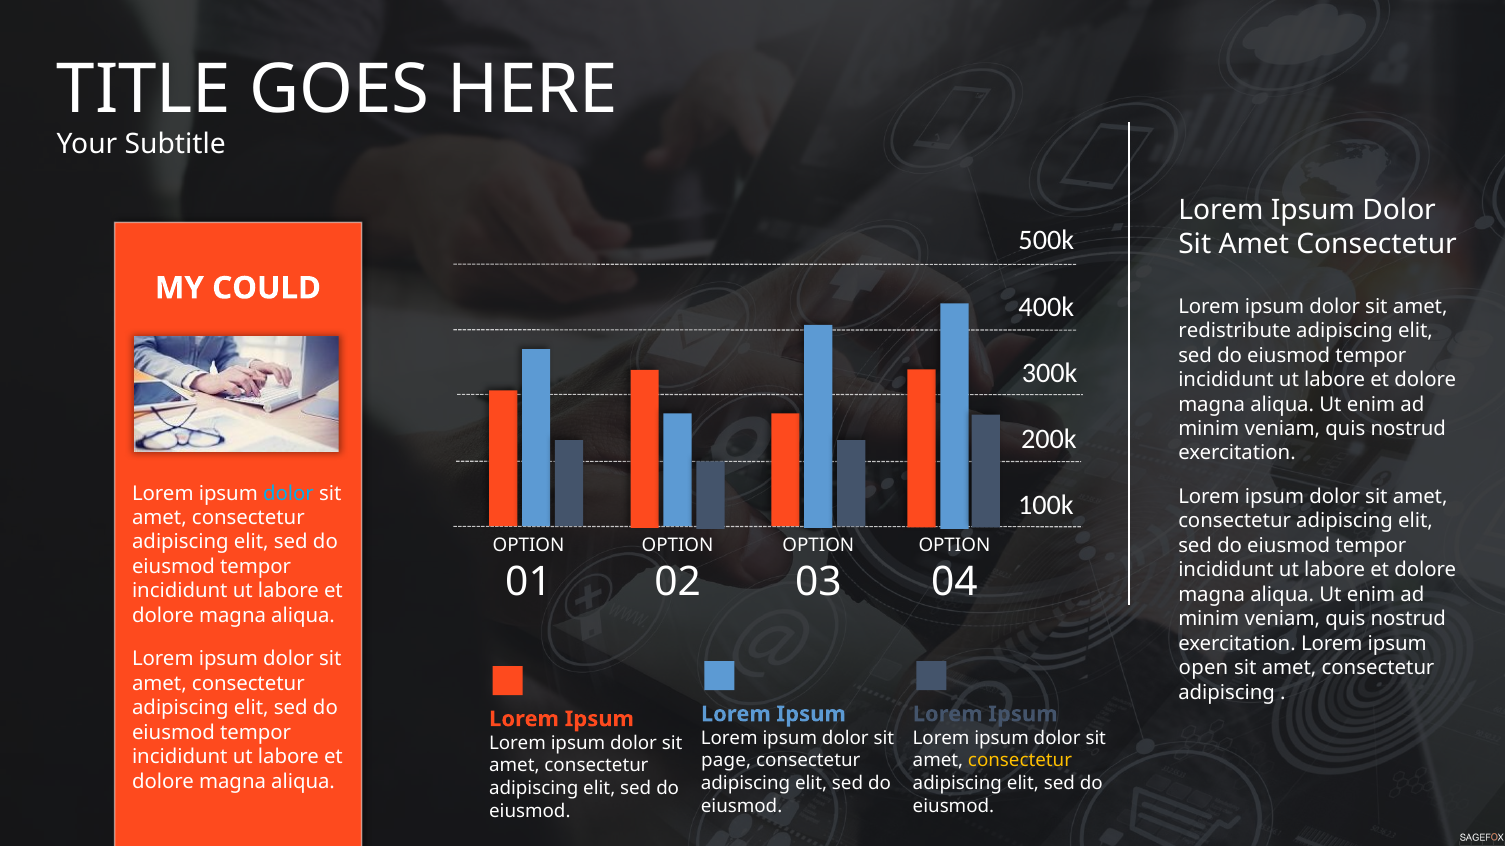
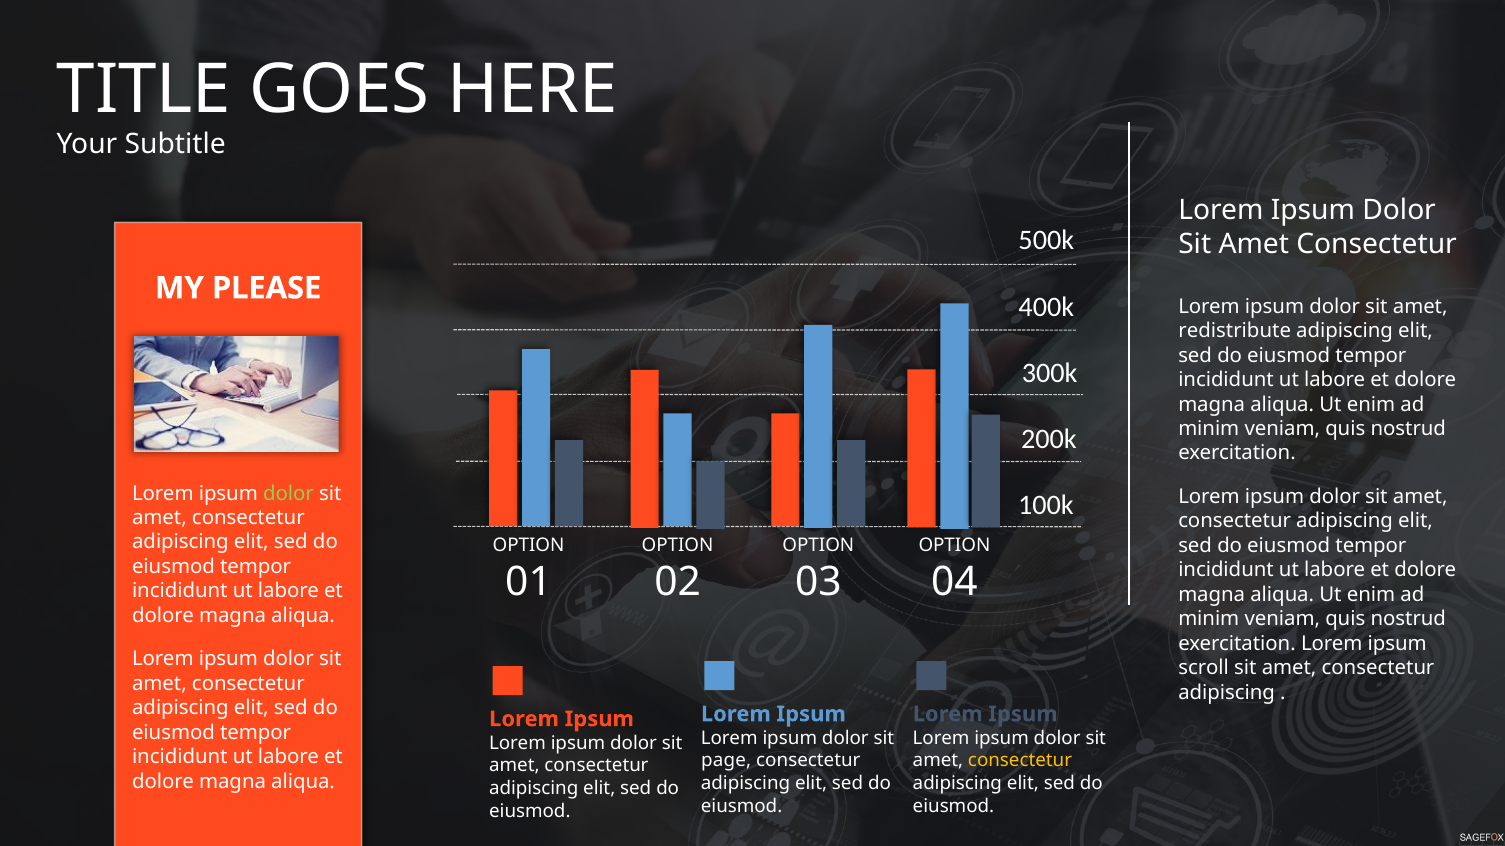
COULD: COULD -> PLEASE
dolor at (289, 494) colour: light blue -> light green
open: open -> scroll
